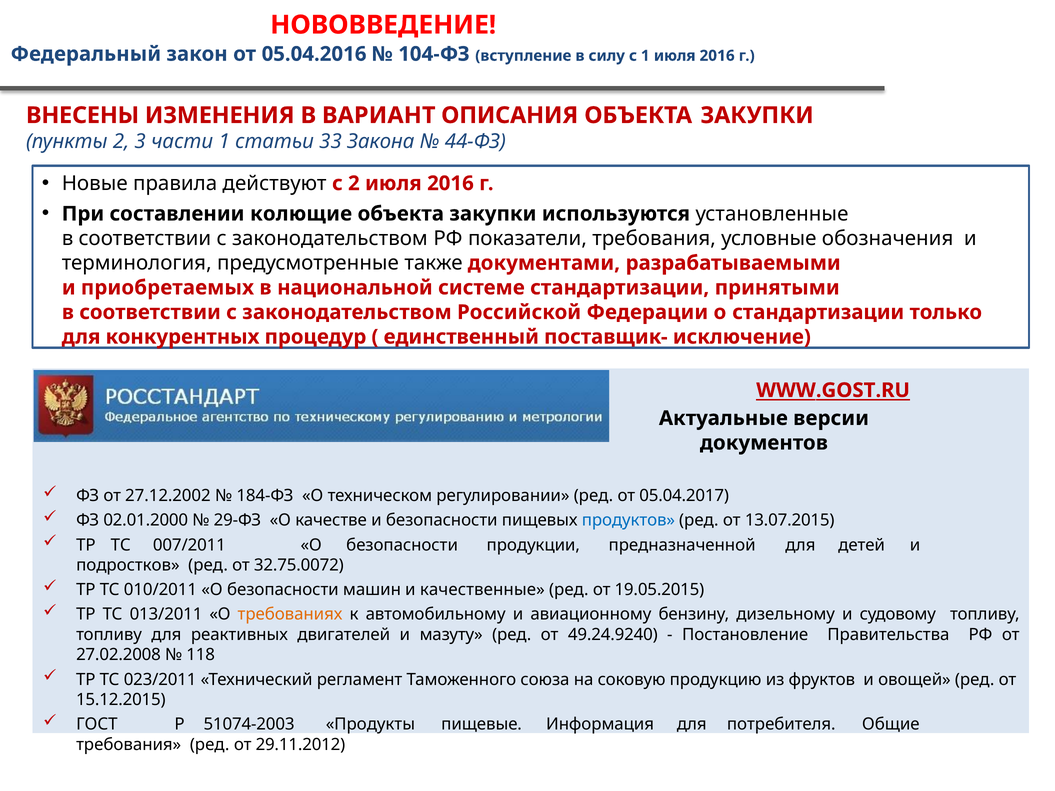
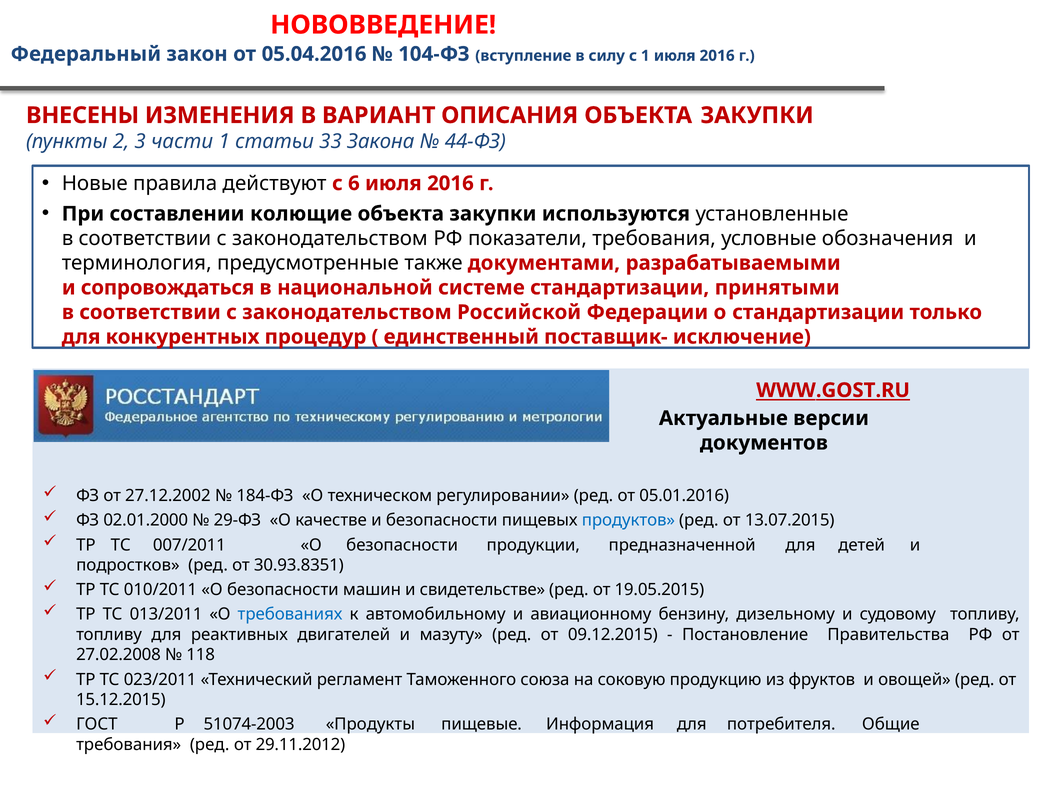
с 2: 2 -> 6
приобретаемых: приобретаемых -> сопровождаться
05.04.2017: 05.04.2017 -> 05.01.2016
32.75.0072: 32.75.0072 -> 30.93.8351
качественные: качественные -> свидетельстве
требованиях colour: orange -> blue
49.24.9240: 49.24.9240 -> 09.12.2015
